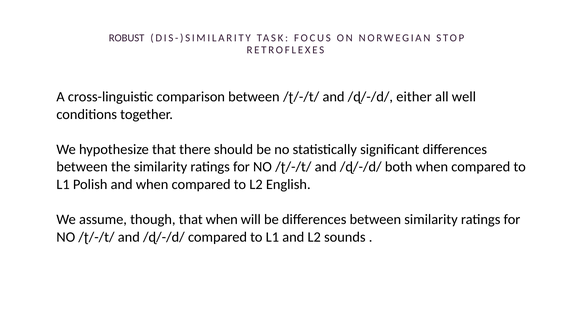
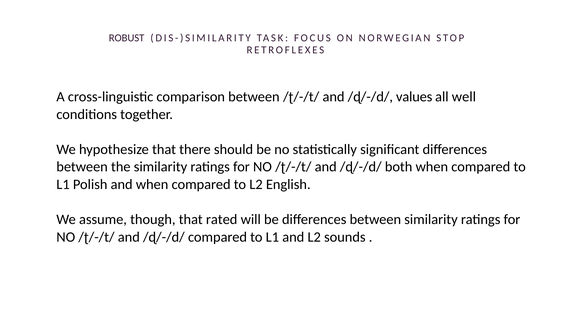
either: either -> values
that when: when -> rated
